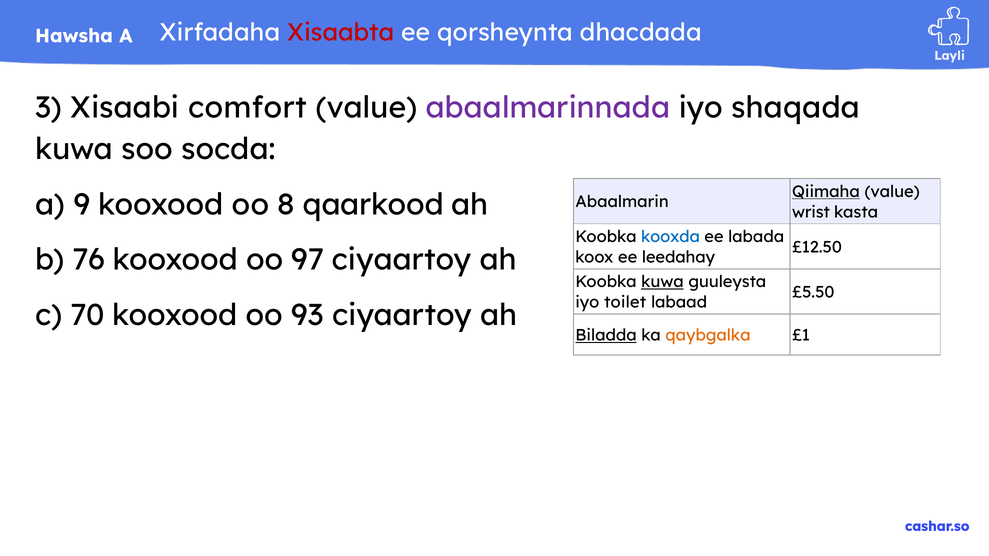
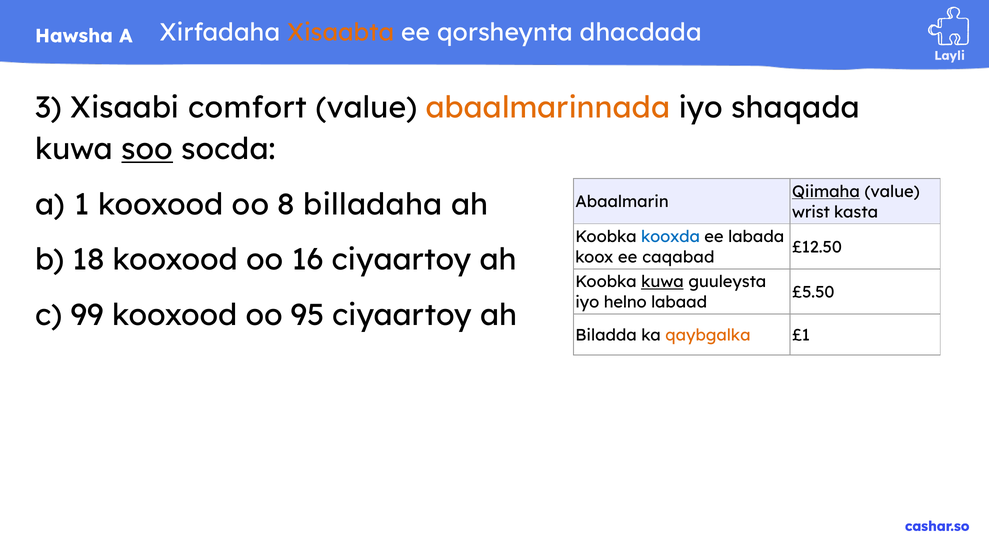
Xisaabta colour: red -> orange
abaalmarinnada colour: purple -> orange
soo underline: none -> present
9: 9 -> 1
qaarkood: qaarkood -> billadaha
76: 76 -> 18
97: 97 -> 16
leedahay: leedahay -> caqabad
toilet: toilet -> helno
70: 70 -> 99
93: 93 -> 95
Biladda underline: present -> none
